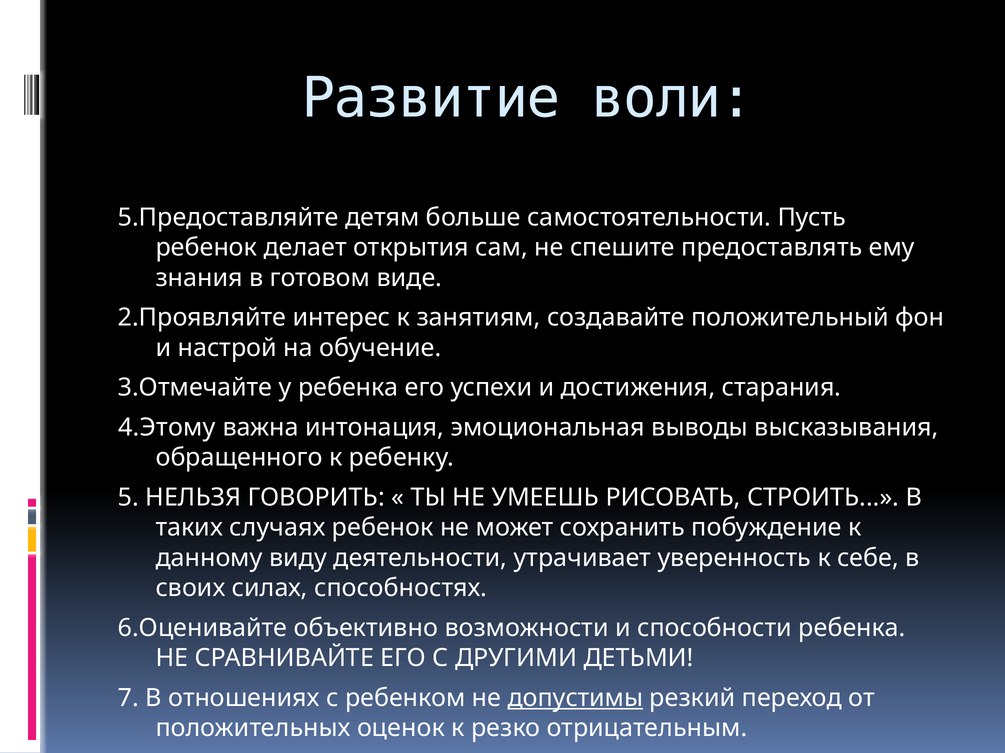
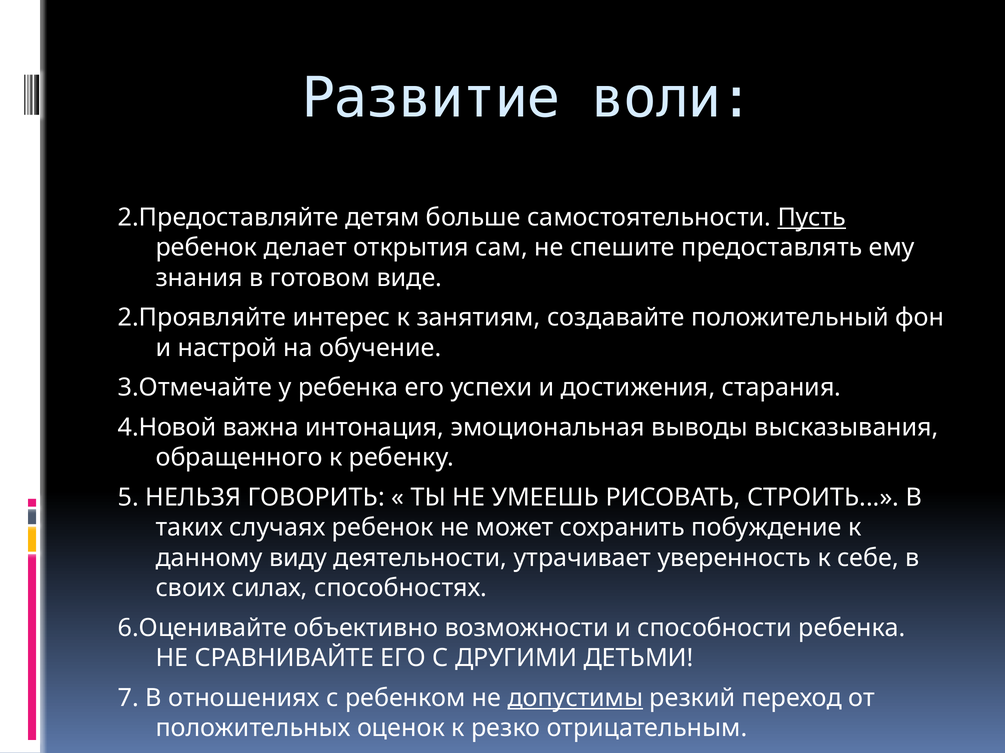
5.Предоставляйте: 5.Предоставляйте -> 2.Предоставляйте
Пусть underline: none -> present
4.Этому: 4.Этому -> 4.Новой
